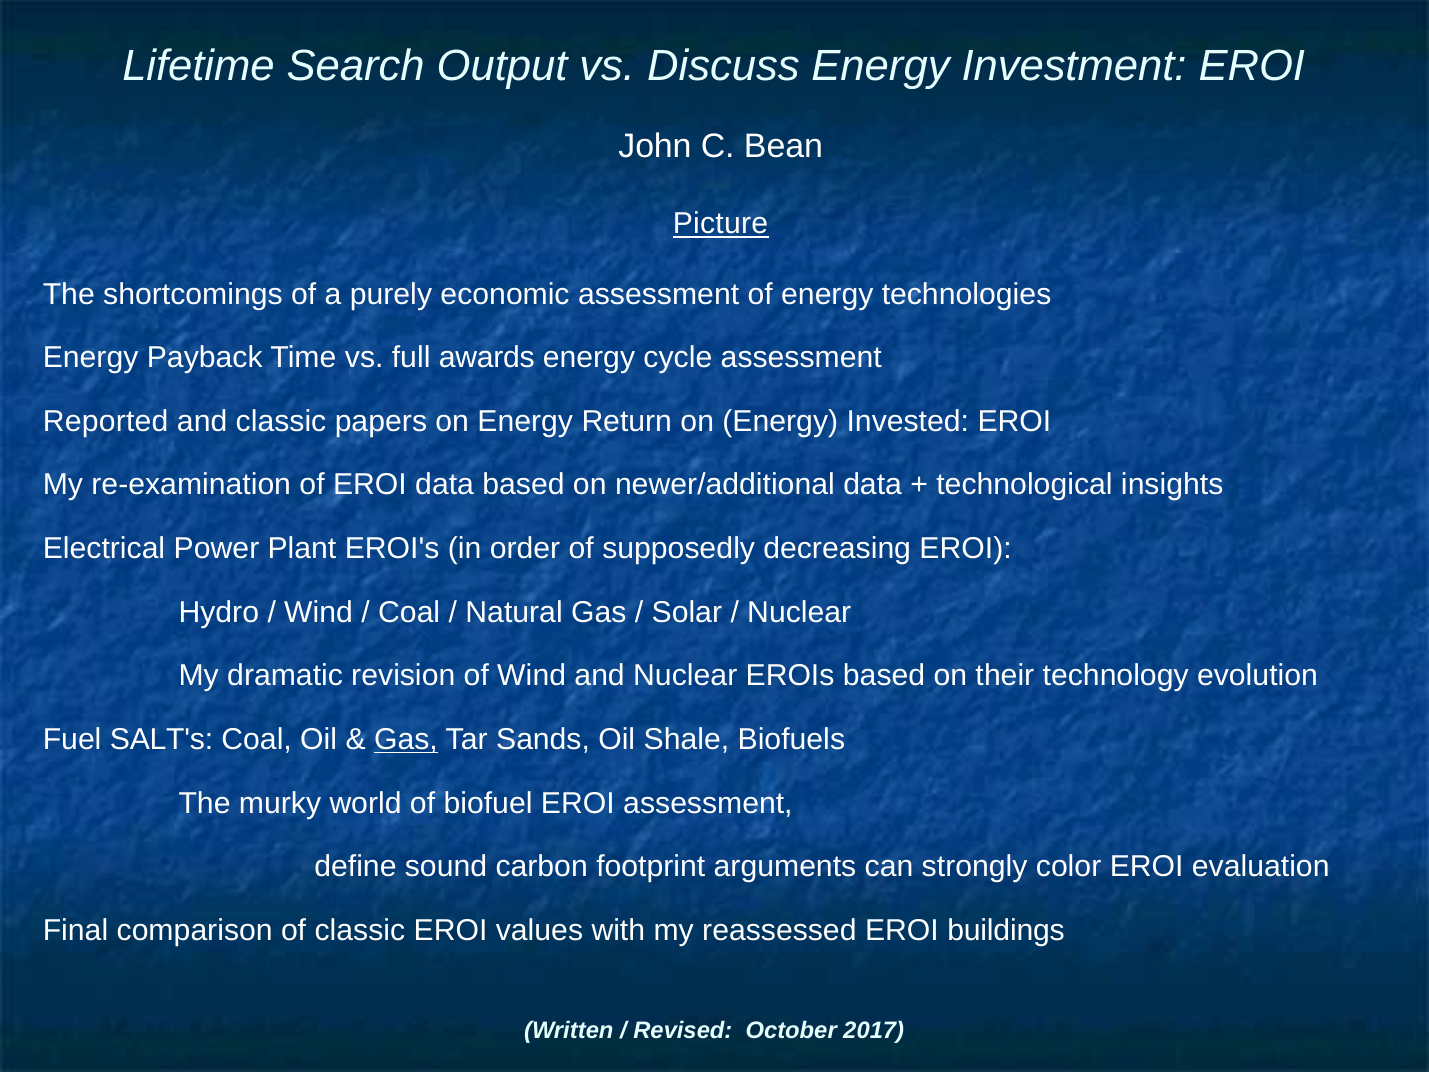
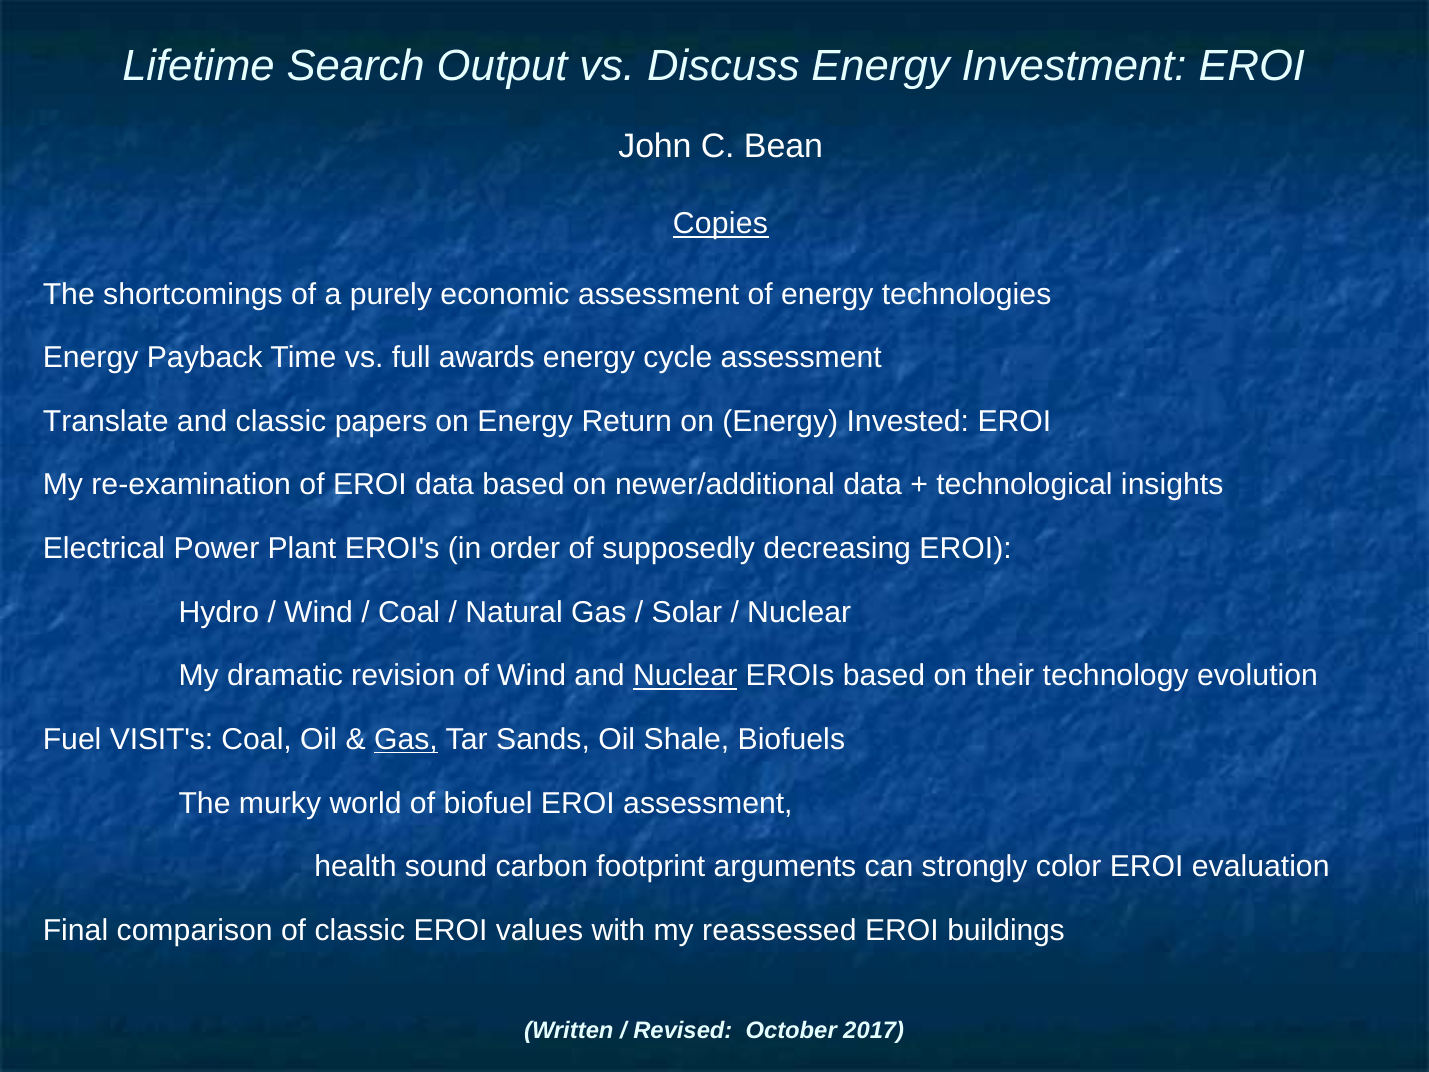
Picture: Picture -> Copies
Reported: Reported -> Translate
Nuclear at (685, 676) underline: none -> present
SALT's: SALT's -> VISIT's
define: define -> health
